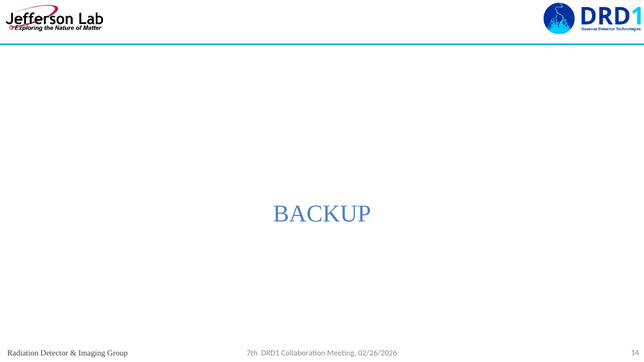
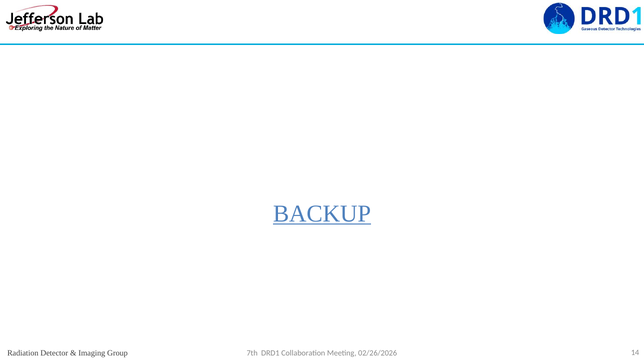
BACKUP underline: none -> present
